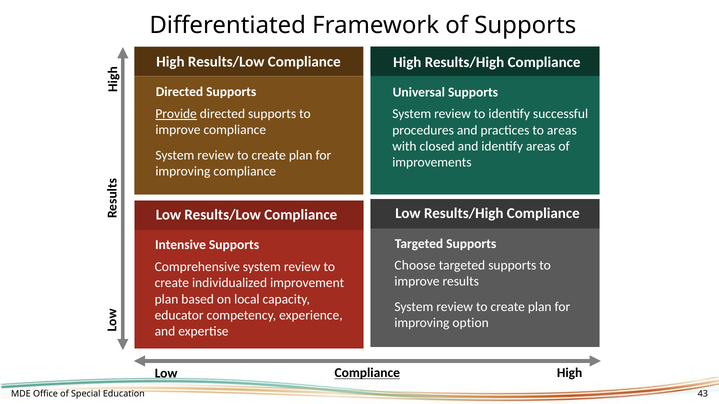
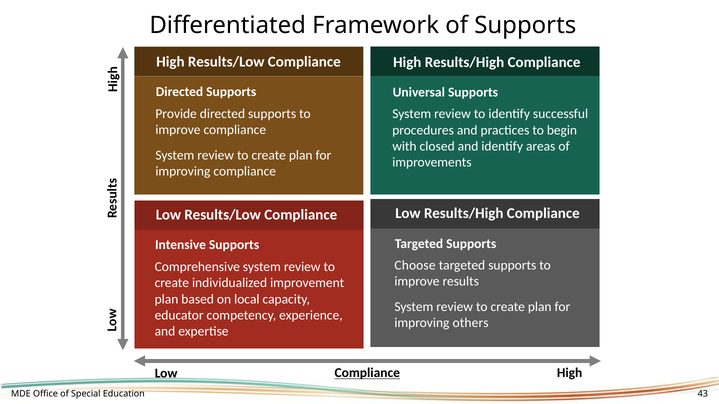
Provide underline: present -> none
to areas: areas -> begin
option: option -> others
